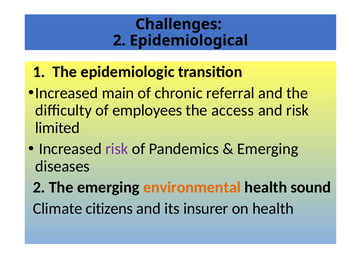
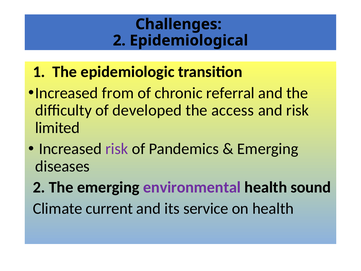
main: main -> from
employees: employees -> developed
environmental colour: orange -> purple
citizens: citizens -> current
insurer: insurer -> service
